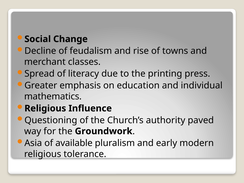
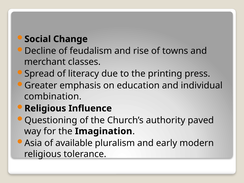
mathematics: mathematics -> combination
Groundwork: Groundwork -> Imagination
